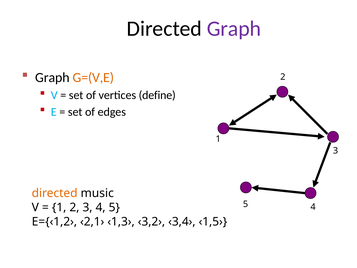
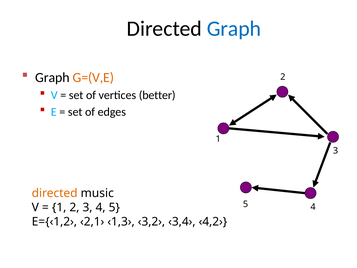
Graph at (234, 29) colour: purple -> blue
define: define -> better
‹1,5›: ‹1,5› -> ‹4,2›
